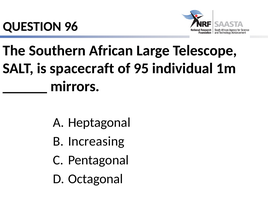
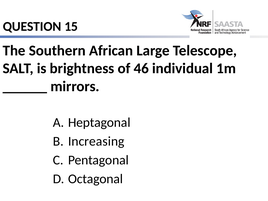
96: 96 -> 15
spacecraft: spacecraft -> brightness
95: 95 -> 46
